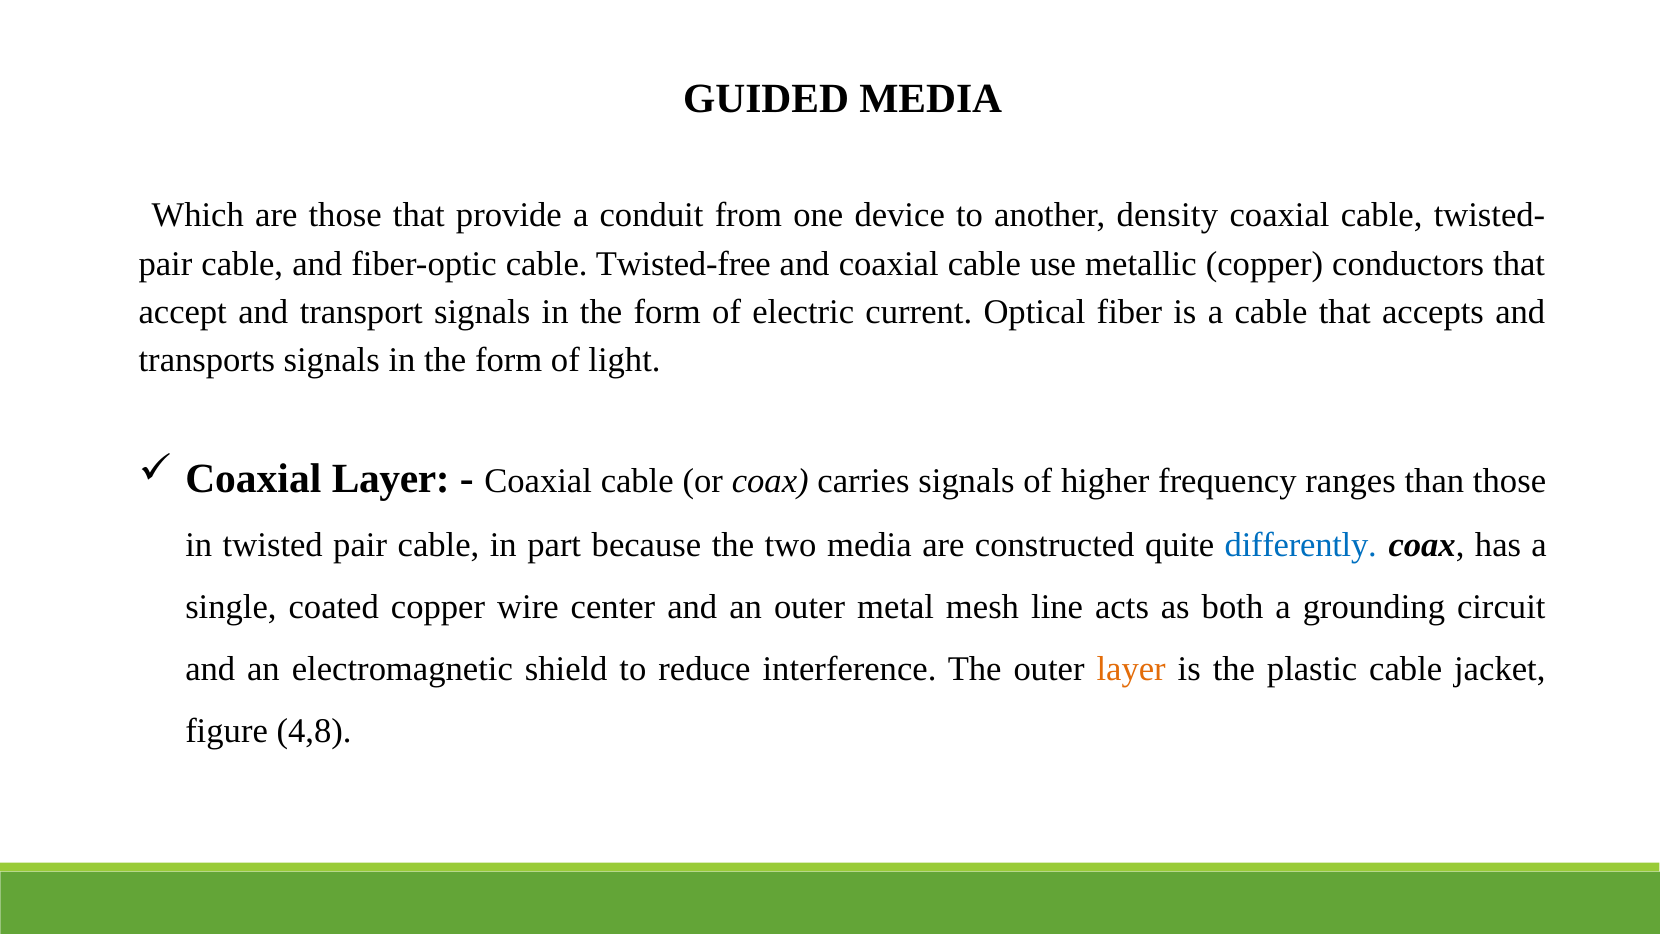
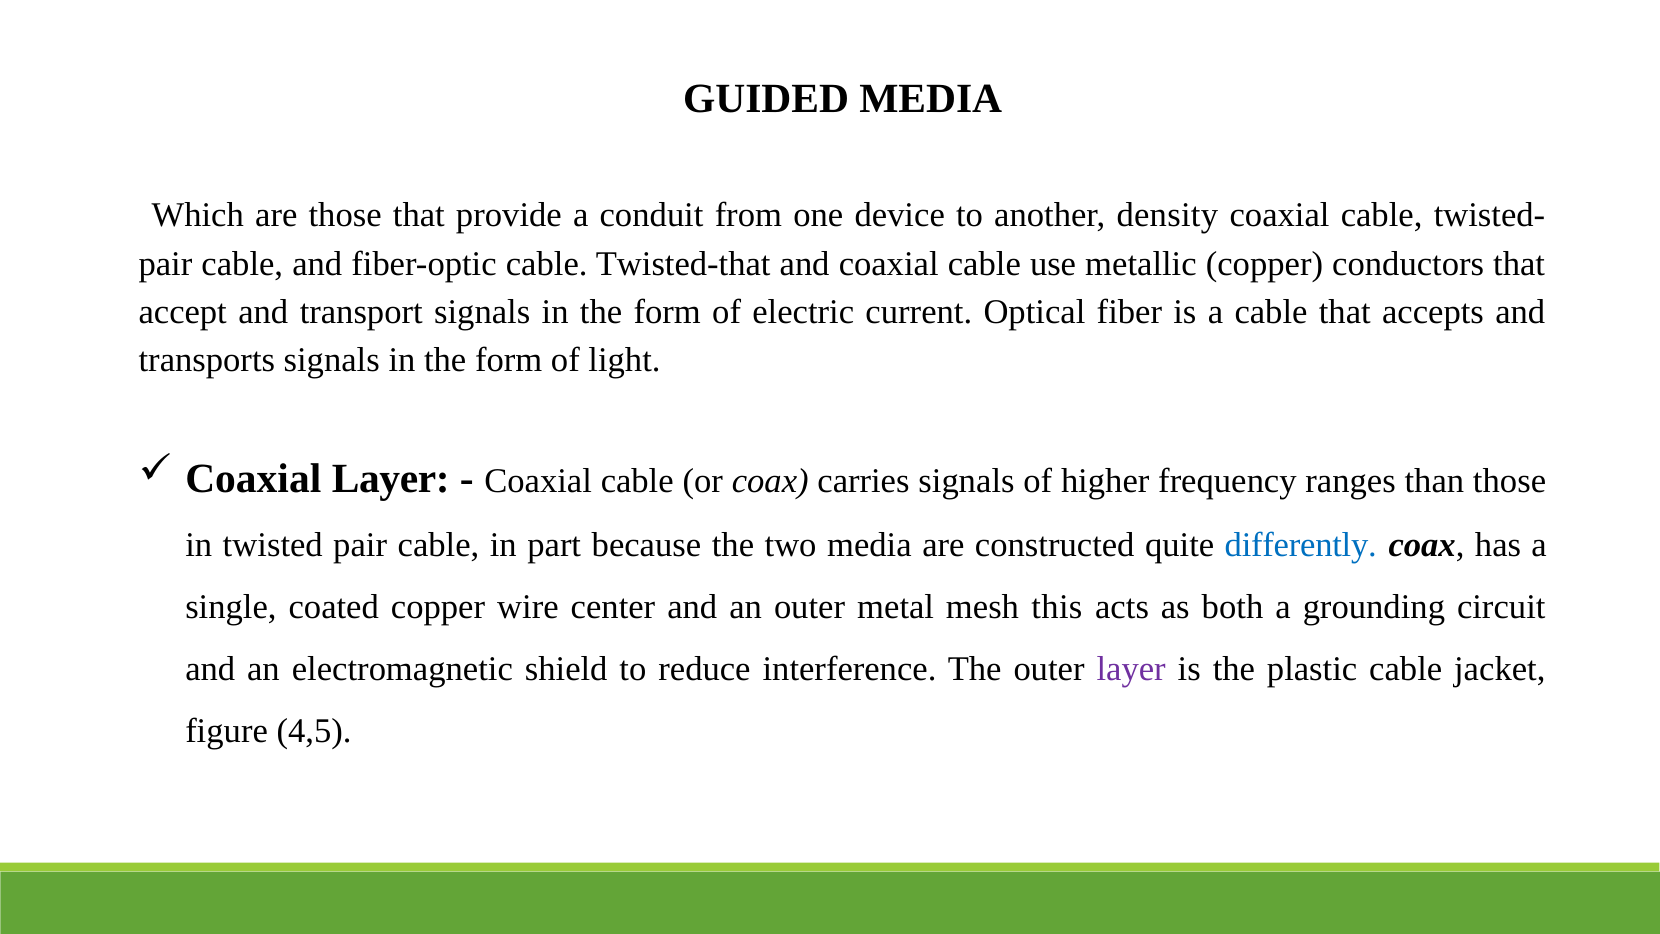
Twisted-free: Twisted-free -> Twisted-that
line: line -> this
layer at (1131, 669) colour: orange -> purple
4,8: 4,8 -> 4,5
